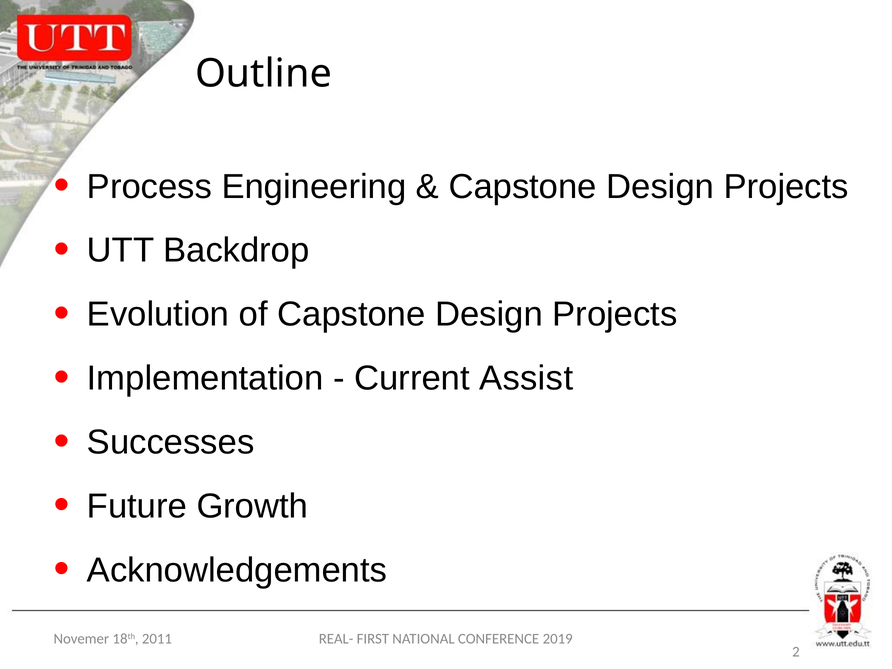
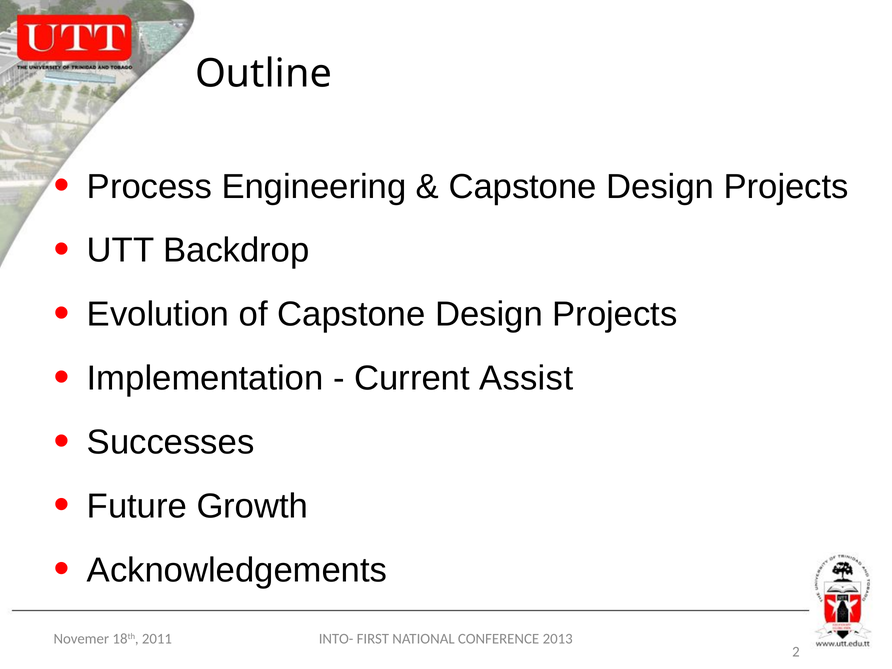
REAL-: REAL- -> INTO-
2019: 2019 -> 2013
